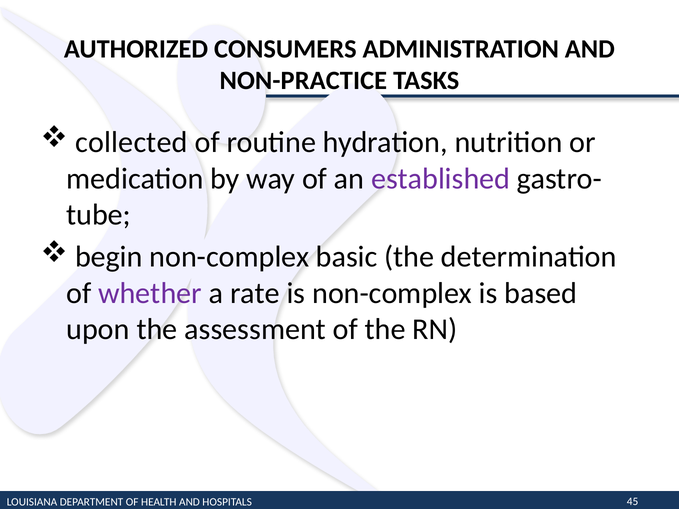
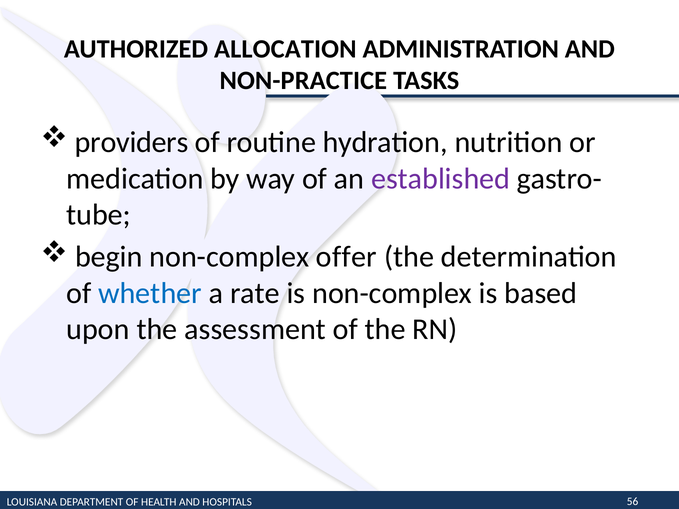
CONSUMERS: CONSUMERS -> ALLOCATION
collected: collected -> providers
basic: basic -> offer
whether colour: purple -> blue
45: 45 -> 56
